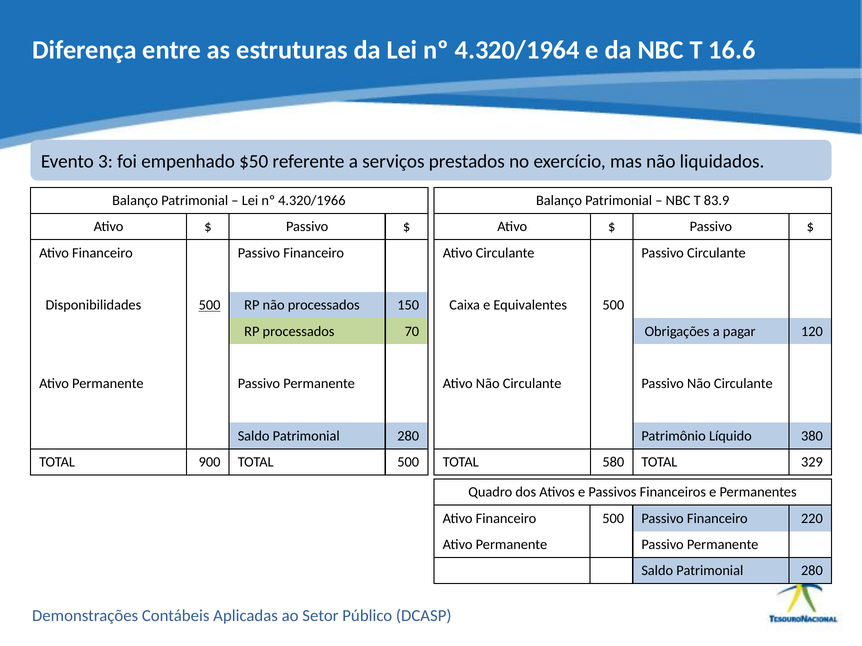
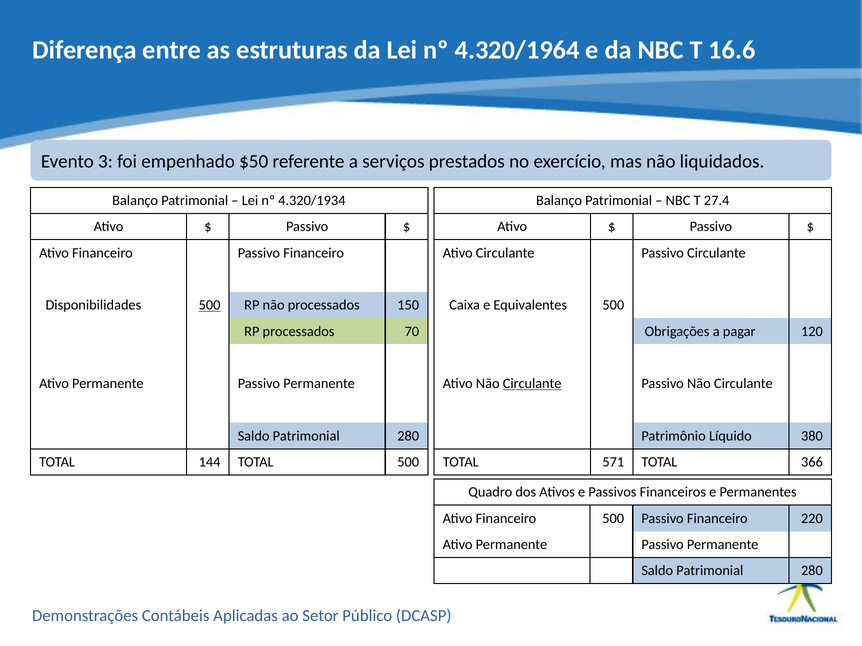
4.320/1966: 4.320/1966 -> 4.320/1934
83.9: 83.9 -> 27.4
Circulante at (532, 384) underline: none -> present
900: 900 -> 144
580: 580 -> 571
329: 329 -> 366
